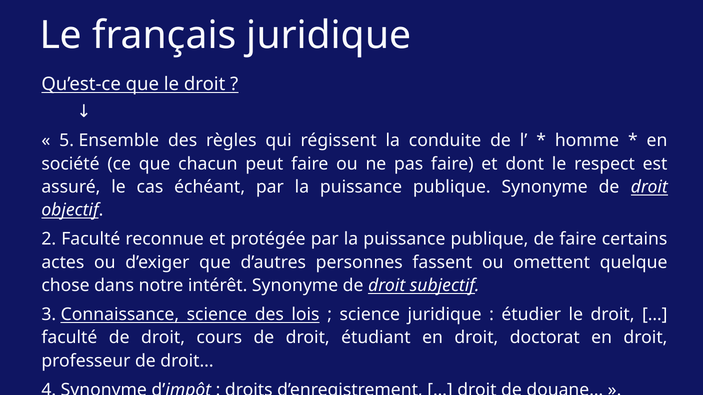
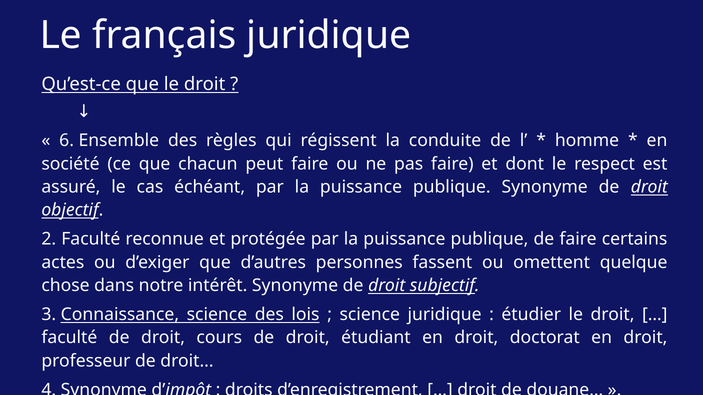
5: 5 -> 6
